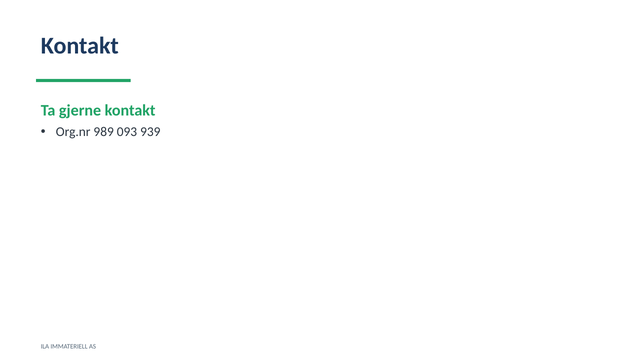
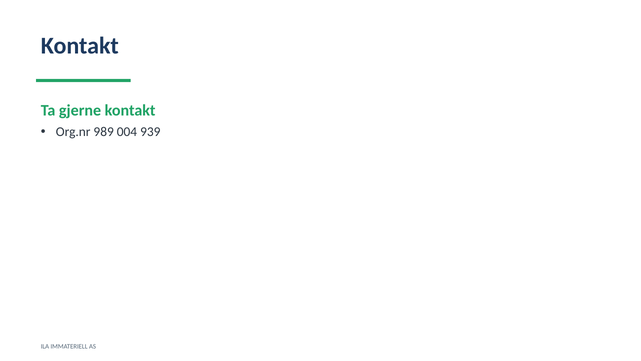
093: 093 -> 004
